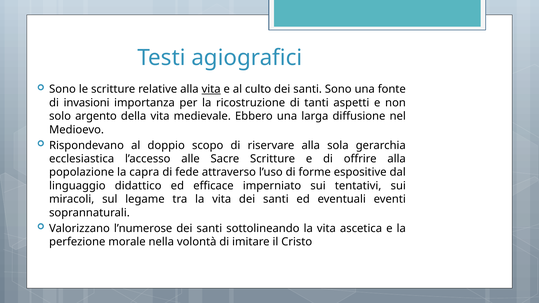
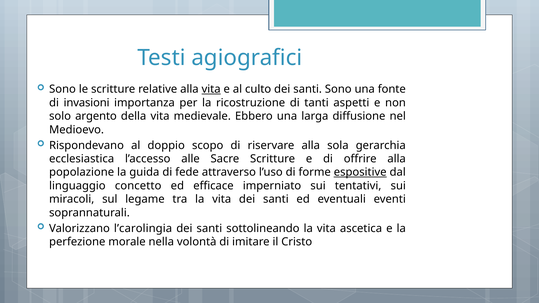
capra: capra -> guida
espositive underline: none -> present
didattico: didattico -> concetto
l’numerose: l’numerose -> l’carolingia
